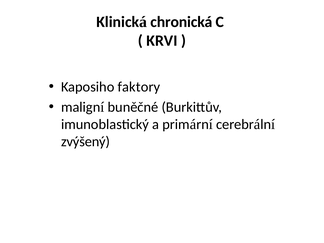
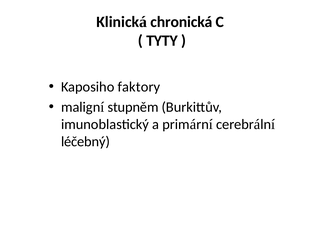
KRVI: KRVI -> TYTY
buněčné: buněčné -> stupněm
zvýšený: zvýšený -> léčebný
